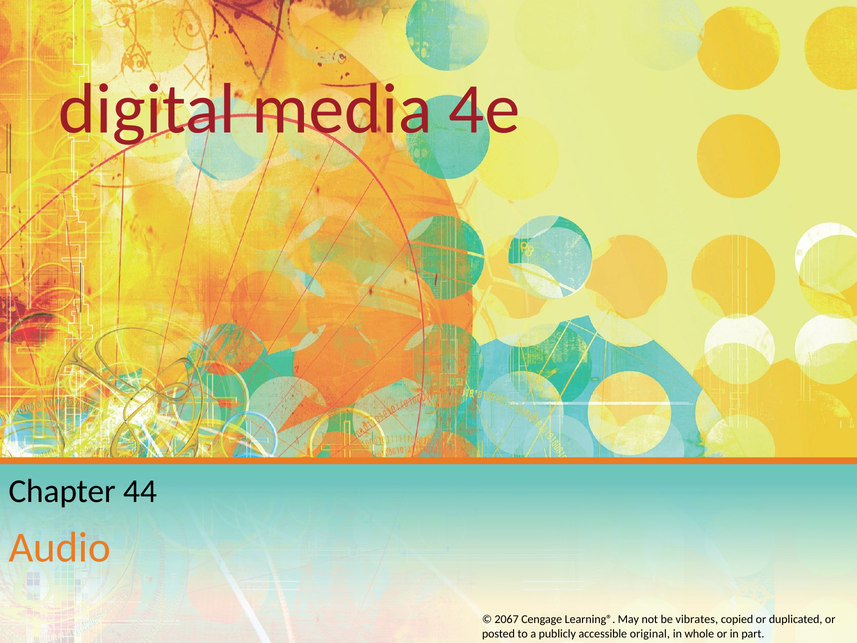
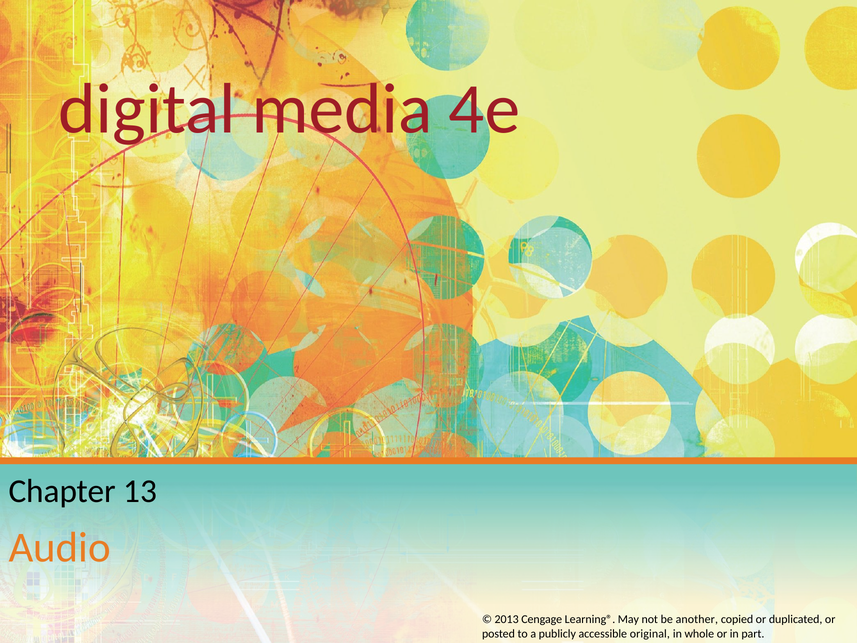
44: 44 -> 13
2067: 2067 -> 2013
vibrates: vibrates -> another
